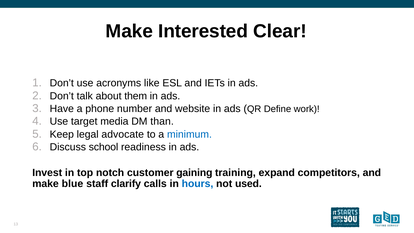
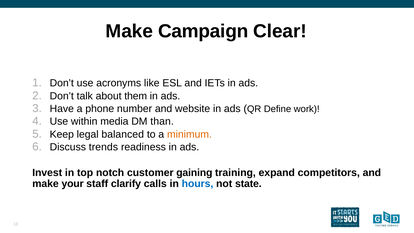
Interested: Interested -> Campaign
target: target -> within
advocate: advocate -> balanced
minimum colour: blue -> orange
school: school -> trends
blue: blue -> your
used: used -> state
